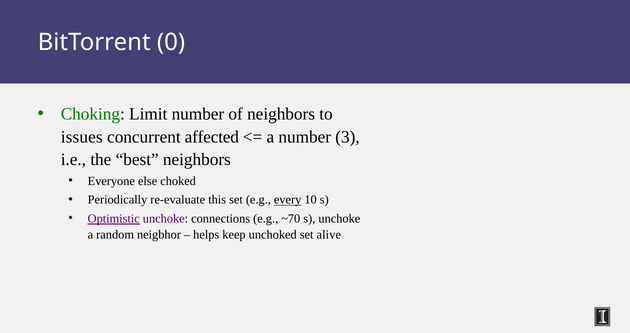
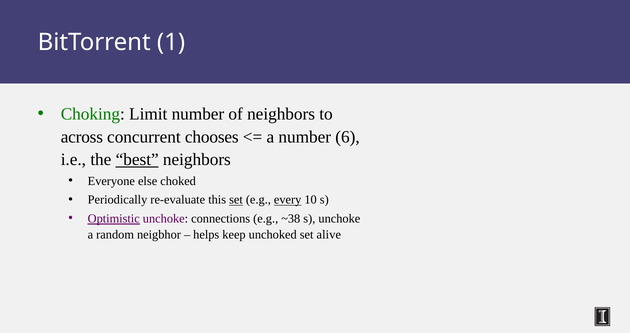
0: 0 -> 1
issues: issues -> across
affected: affected -> chooses
3: 3 -> 6
best underline: none -> present
set at (236, 200) underline: none -> present
~70: ~70 -> ~38
